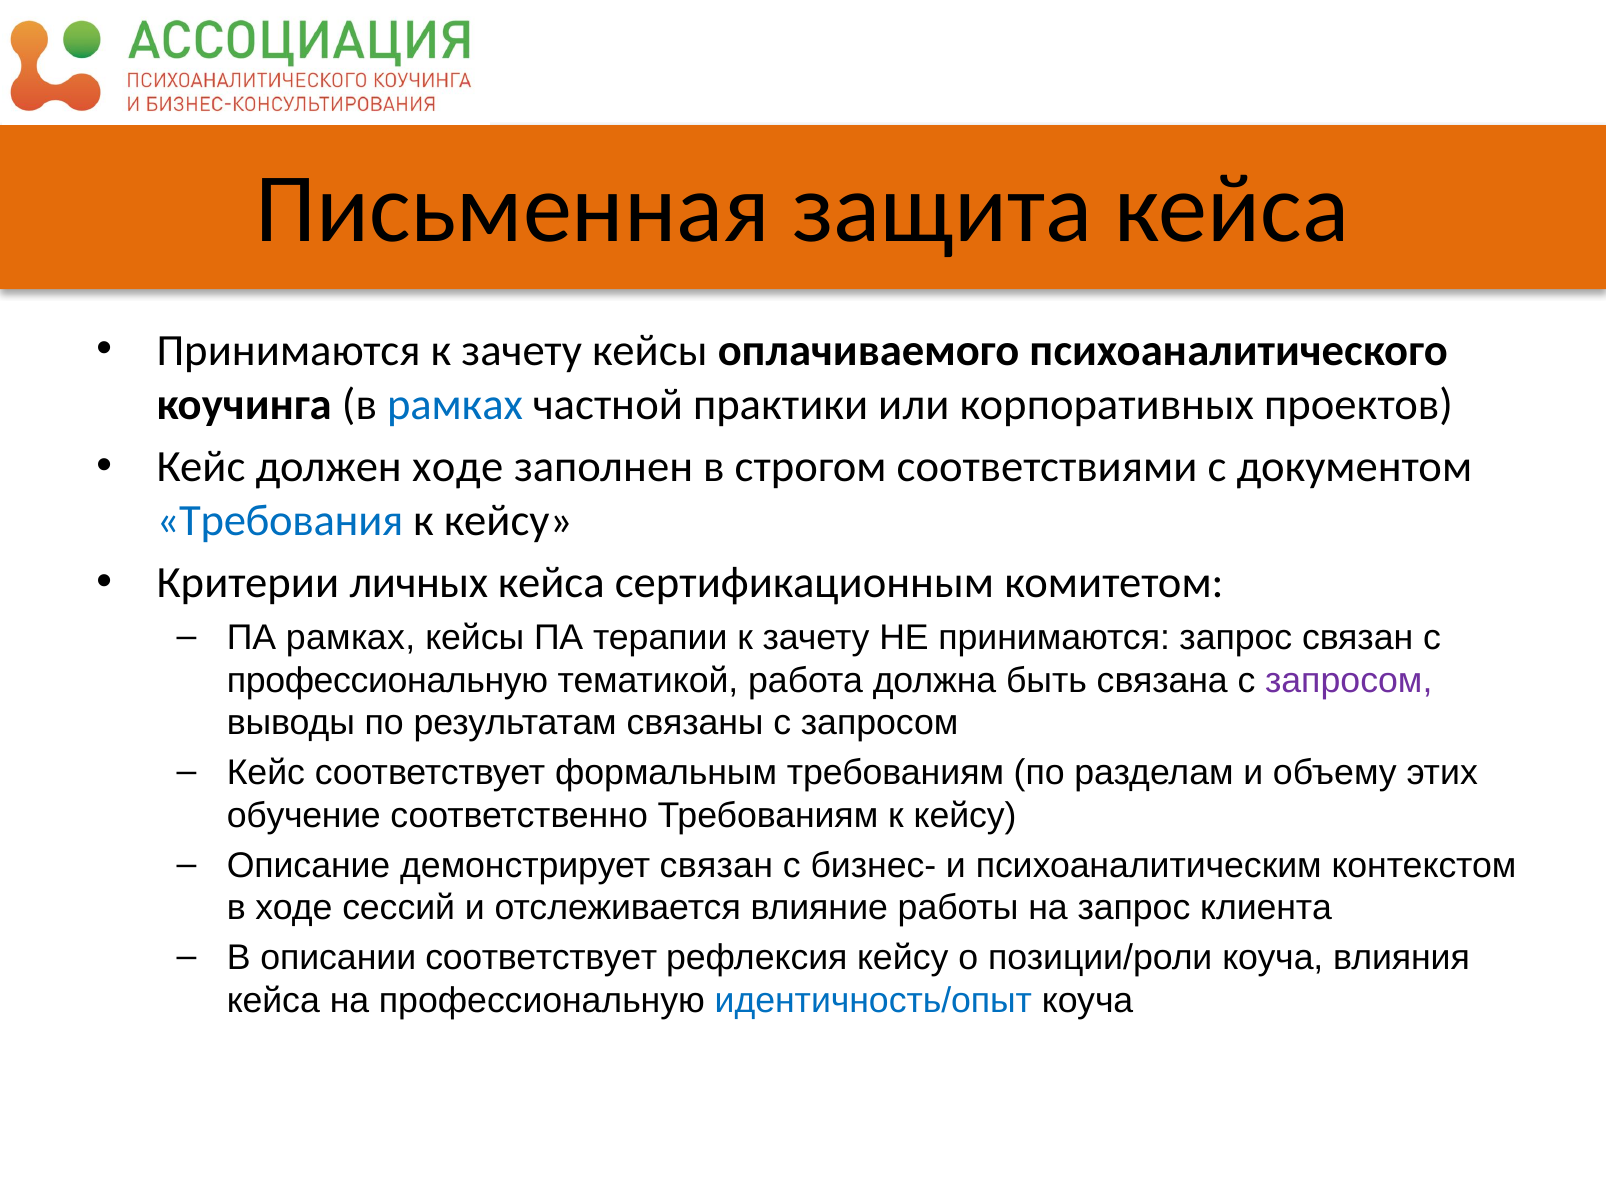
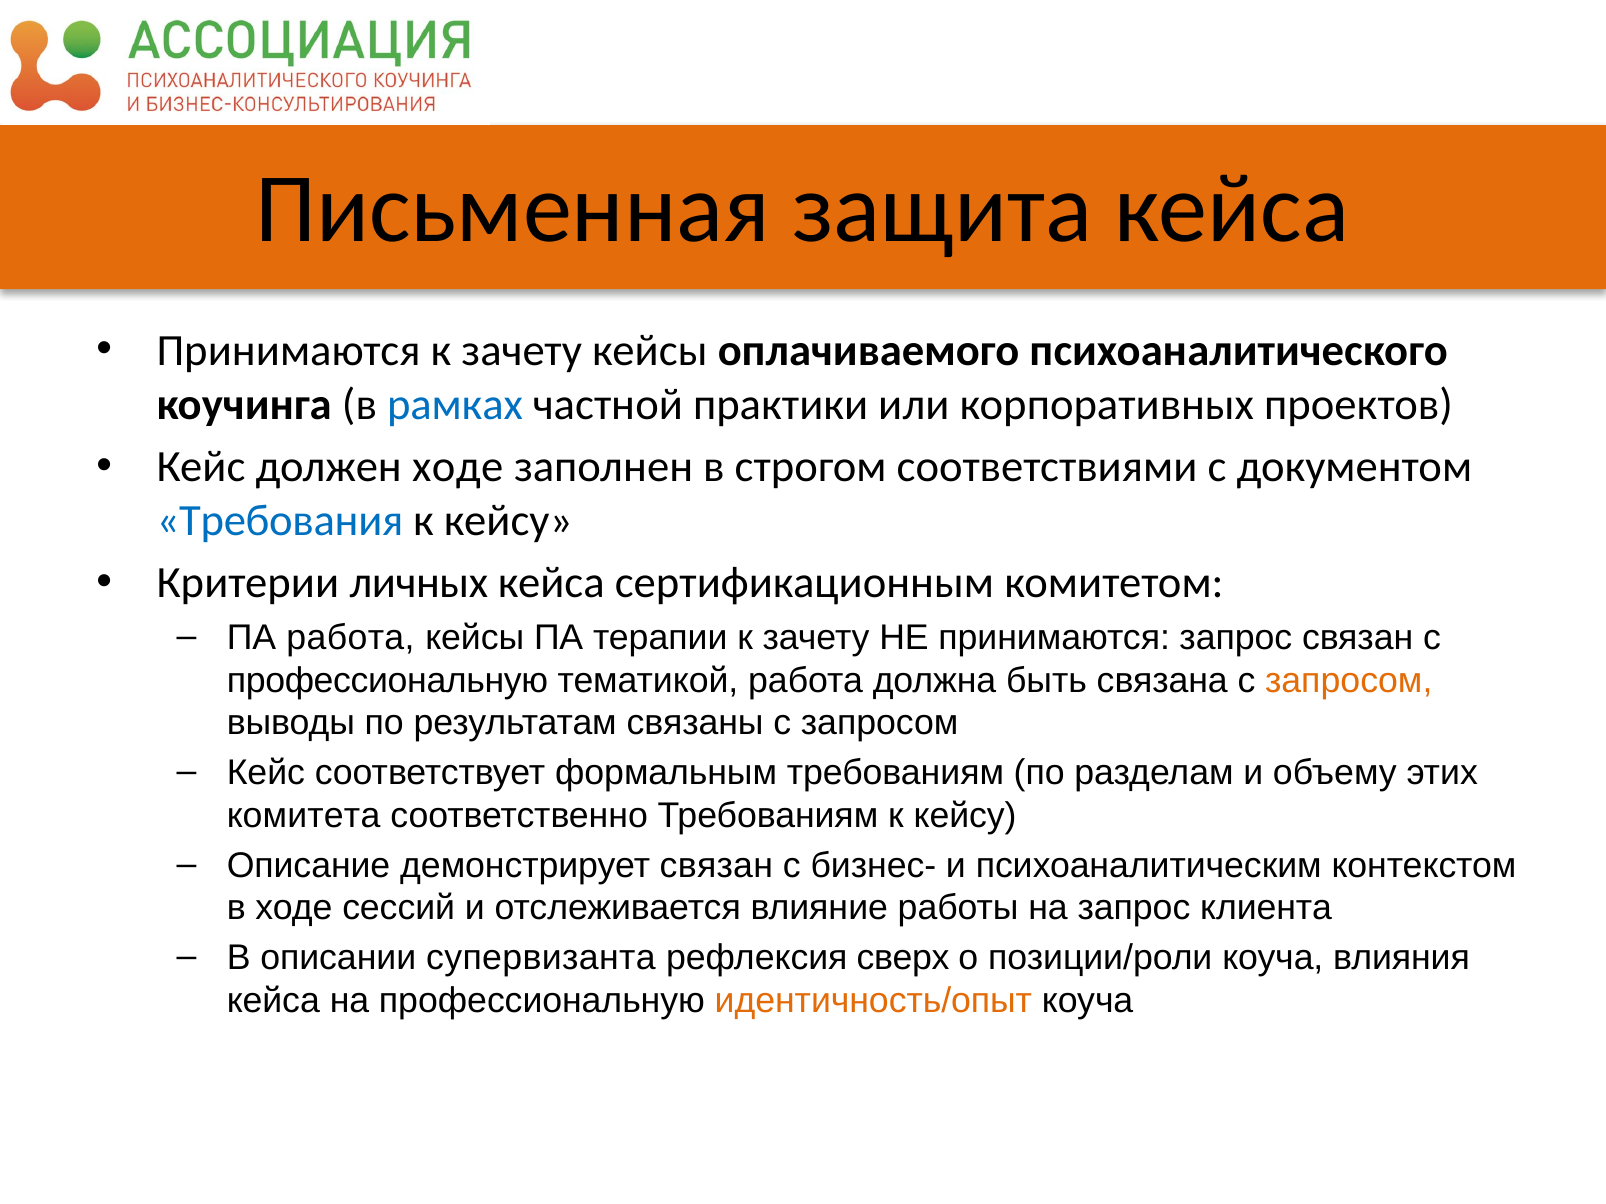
ПА рамках: рамках -> работа
запросом at (1349, 681) colour: purple -> orange
обучение: обучение -> комитета
описании соответствует: соответствует -> супервизанта
рефлексия кейсу: кейсу -> сверх
идентичность/опыт colour: blue -> orange
